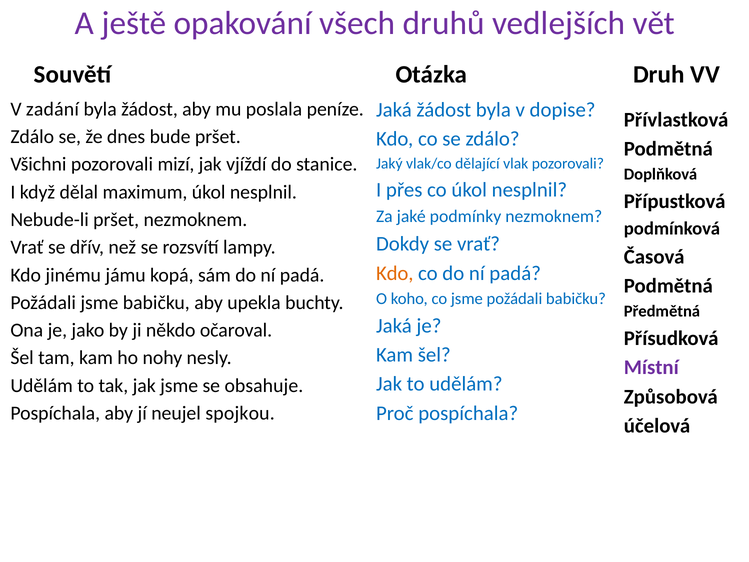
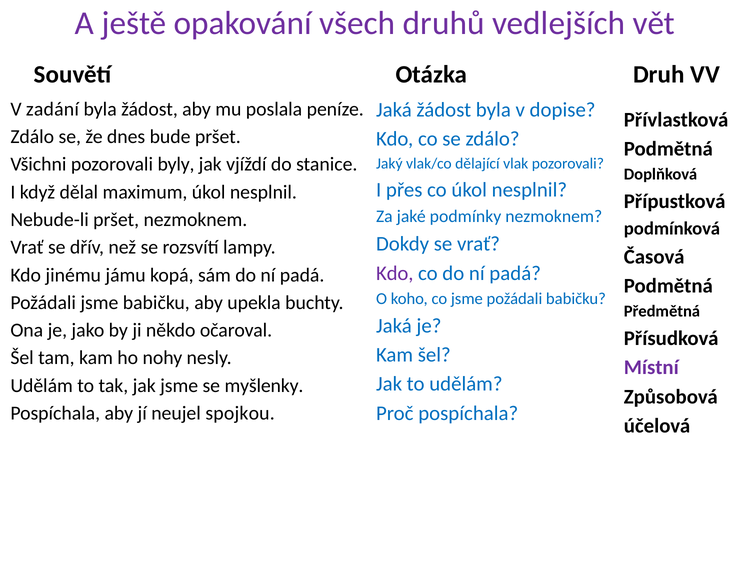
mizí: mizí -> byly
Kdo at (395, 273) colour: orange -> purple
obsahuje: obsahuje -> myšlenky
